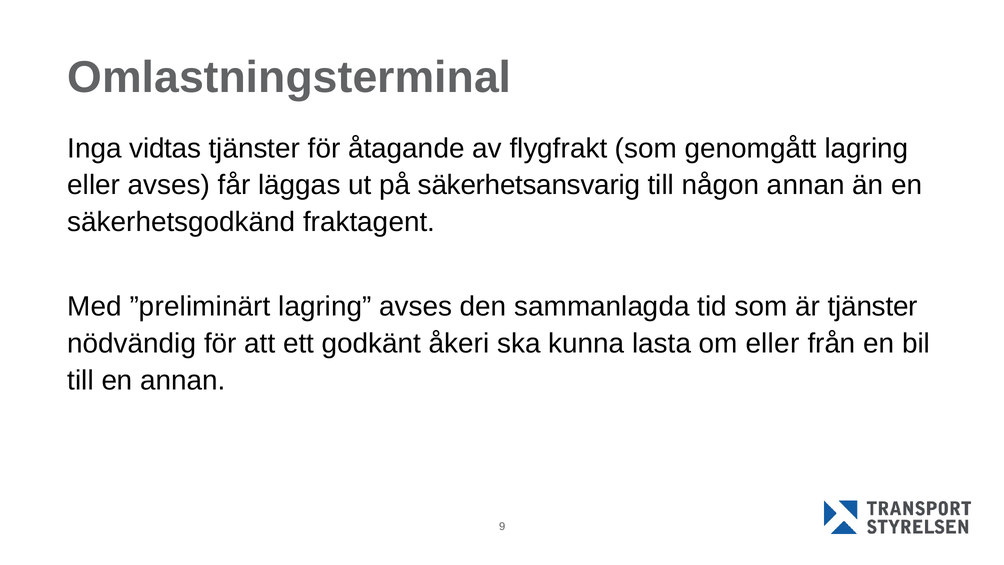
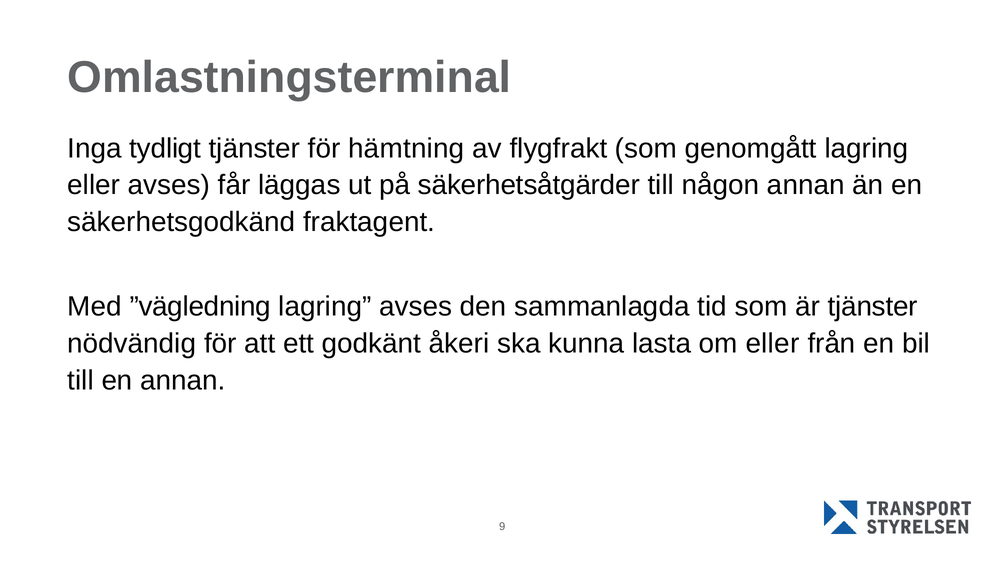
vidtas: vidtas -> tydligt
åtagande: åtagande -> hämtning
säkerhetsansvarig: säkerhetsansvarig -> säkerhetsåtgärder
”preliminärt: ”preliminärt -> ”vägledning
